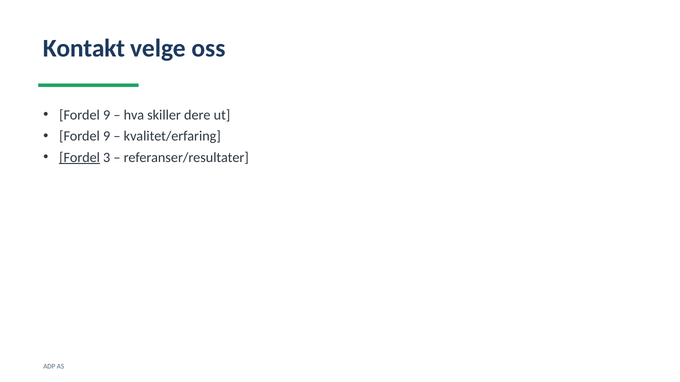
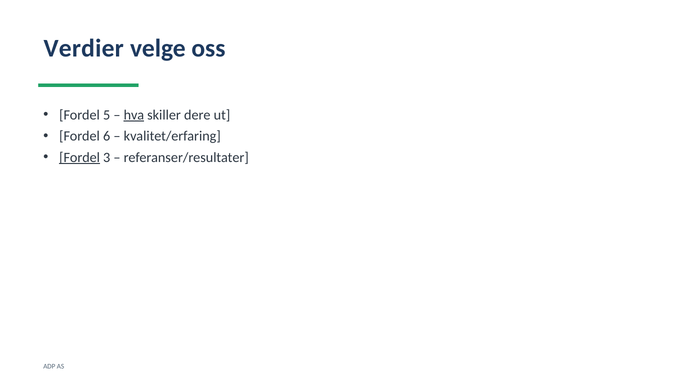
Kontakt: Kontakt -> Verdier
9 at (107, 115): 9 -> 5
hva underline: none -> present
9 at (107, 136): 9 -> 6
